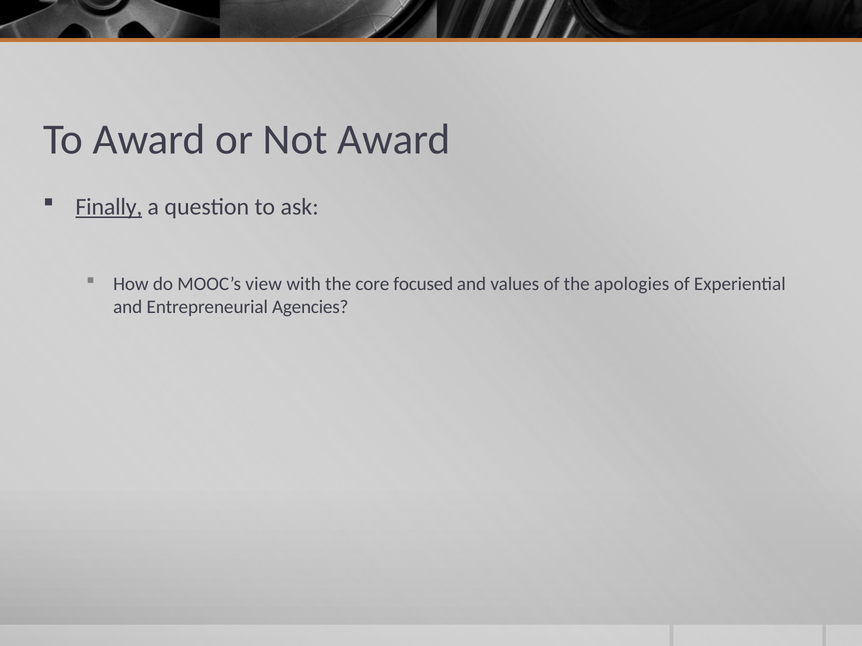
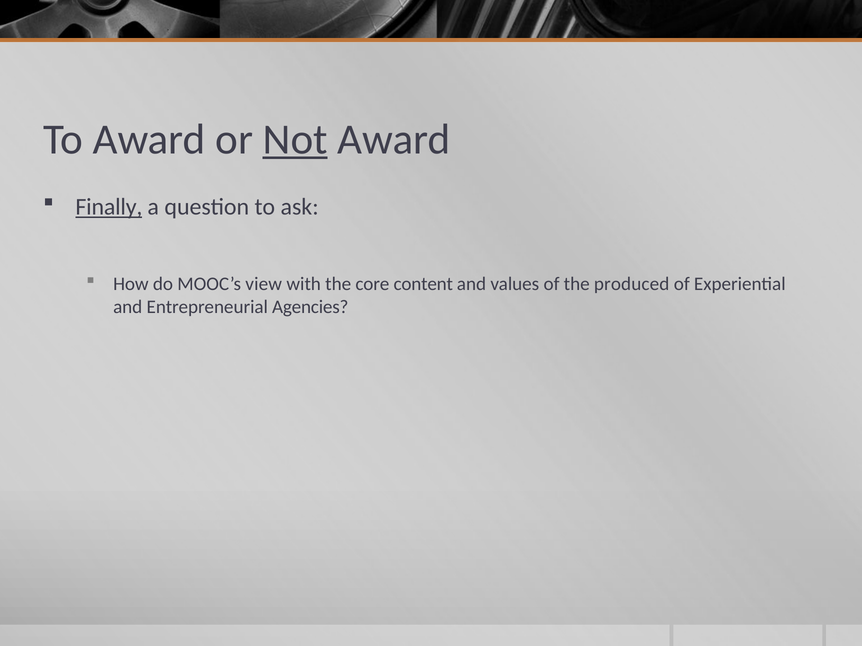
Not underline: none -> present
focused: focused -> content
apologies: apologies -> produced
